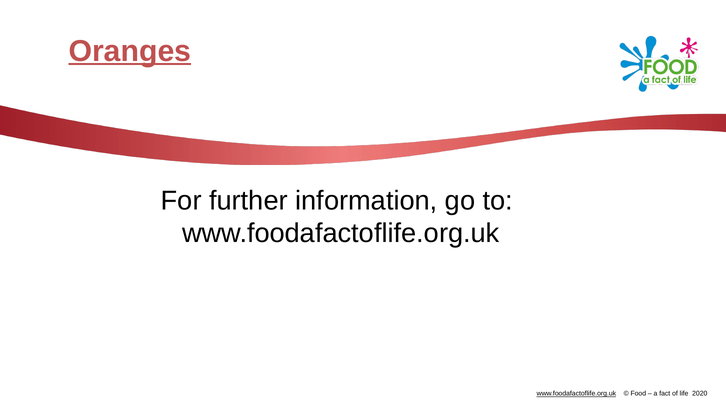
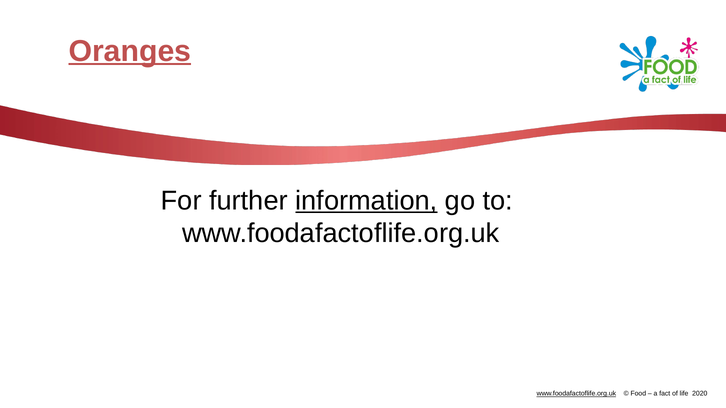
information underline: none -> present
